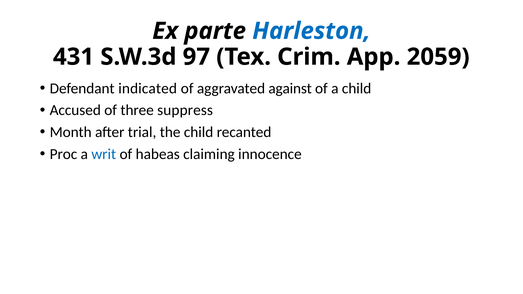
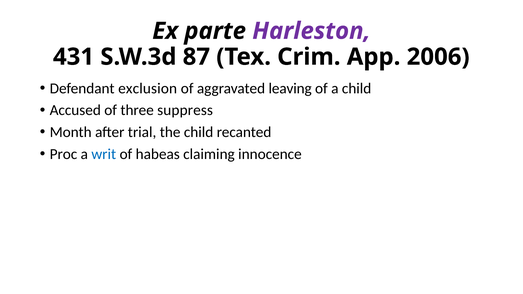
Harleston colour: blue -> purple
97: 97 -> 87
2059: 2059 -> 2006
indicated: indicated -> exclusion
against: against -> leaving
